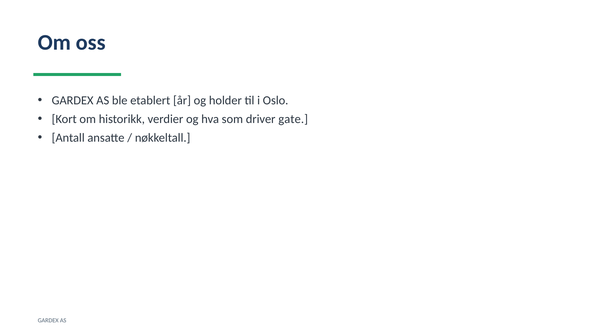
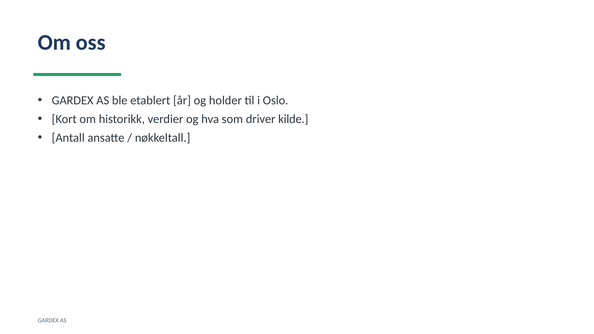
gate: gate -> kilde
